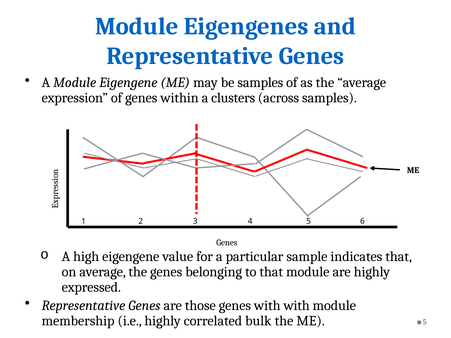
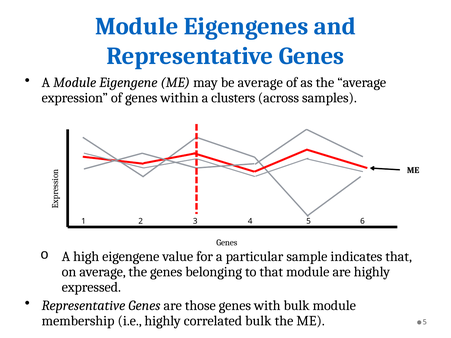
be samples: samples -> average
with with: with -> bulk
